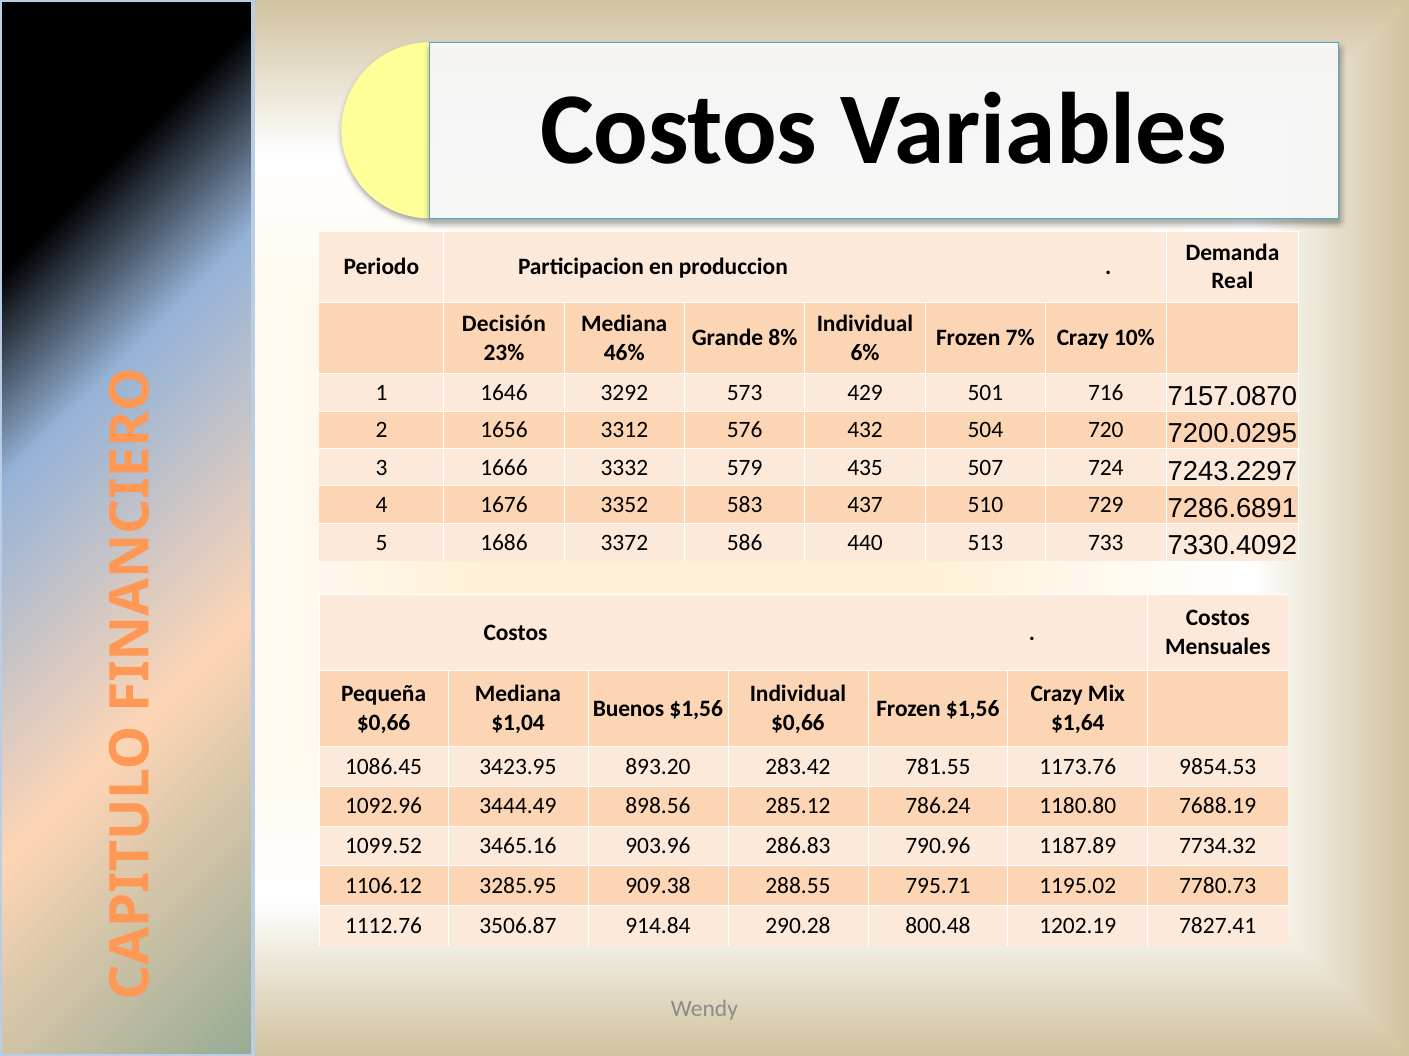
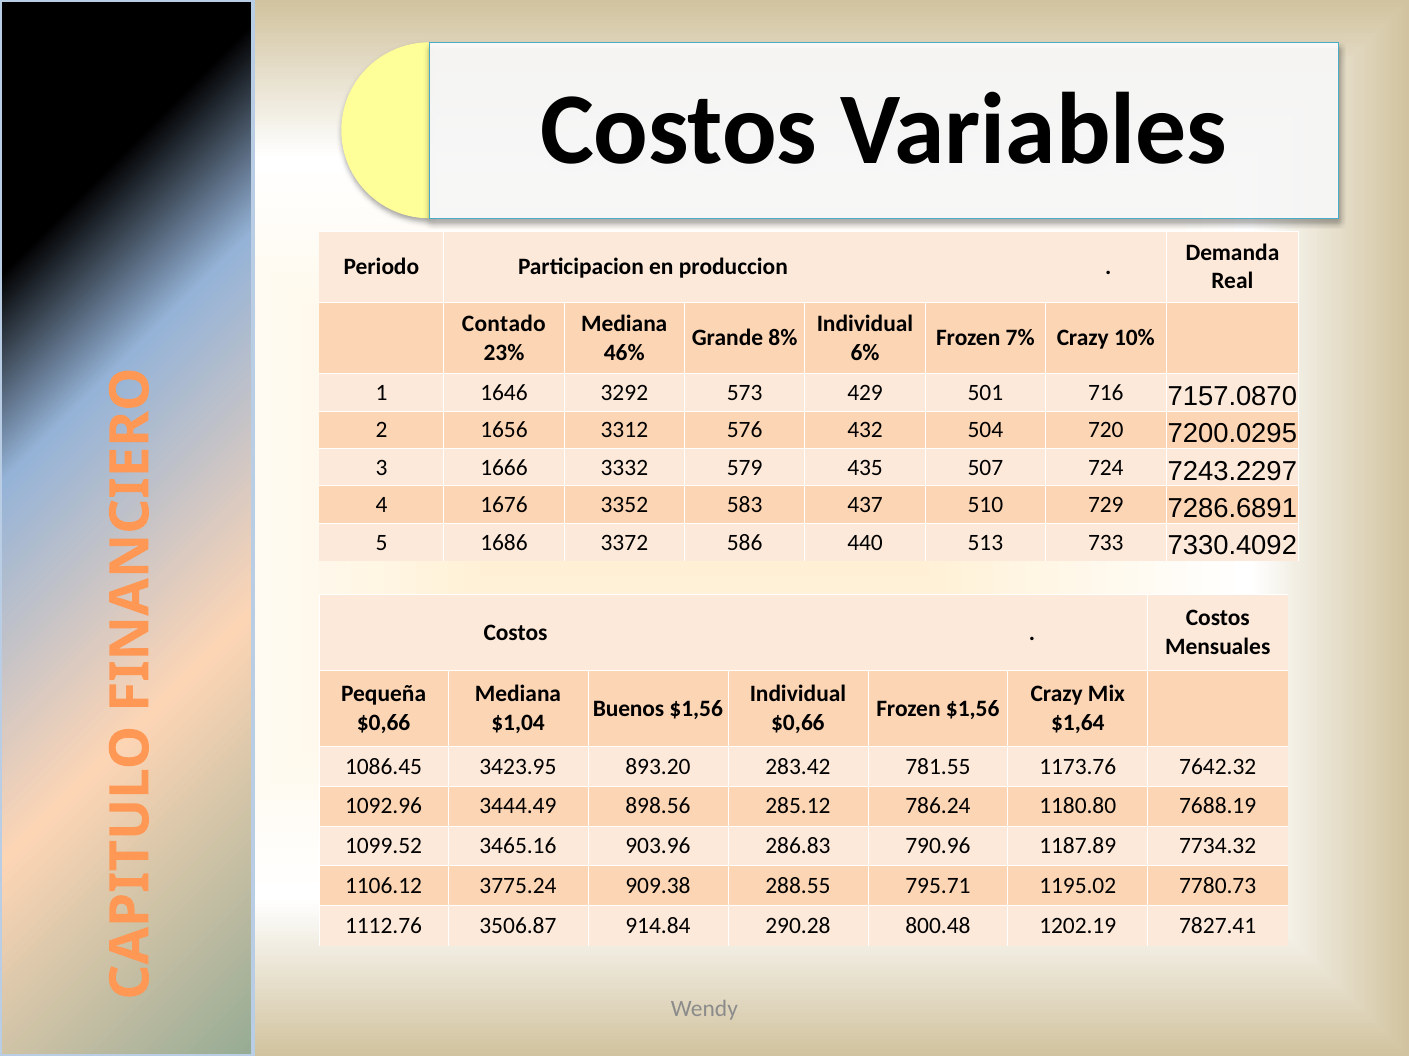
Decisión: Decisión -> Contado
9854.53: 9854.53 -> 7642.32
3285.95: 3285.95 -> 3775.24
